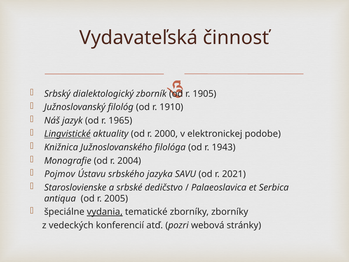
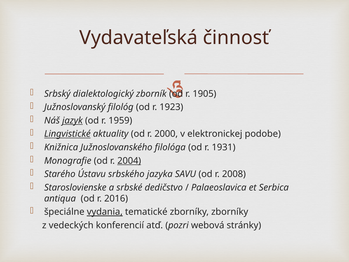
1910: 1910 -> 1923
jazyk underline: none -> present
1965: 1965 -> 1959
1943: 1943 -> 1931
2004 underline: none -> present
Pojmov: Pojmov -> Starého
2021: 2021 -> 2008
2005: 2005 -> 2016
